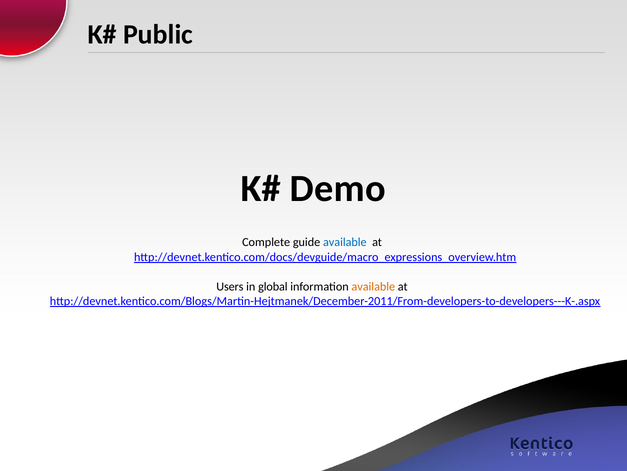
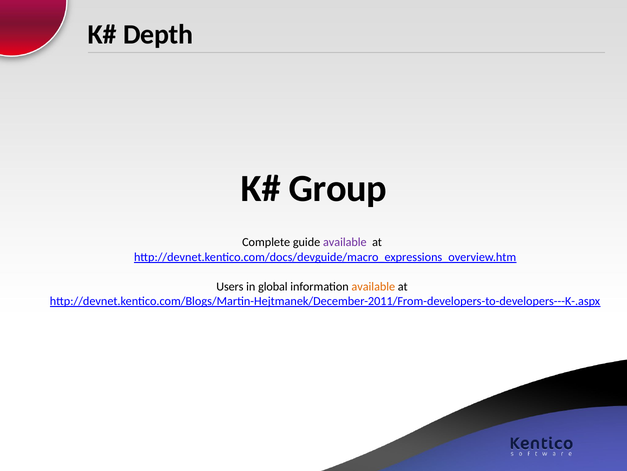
Public: Public -> Depth
Demo: Demo -> Group
available at (345, 242) colour: blue -> purple
